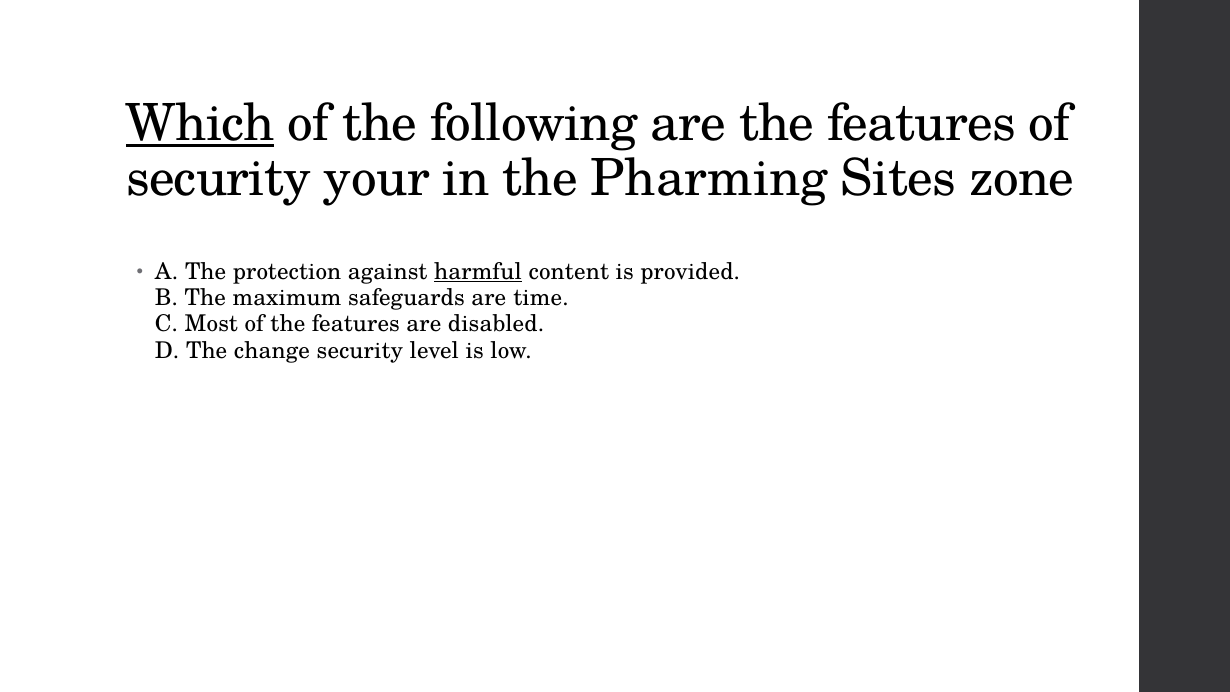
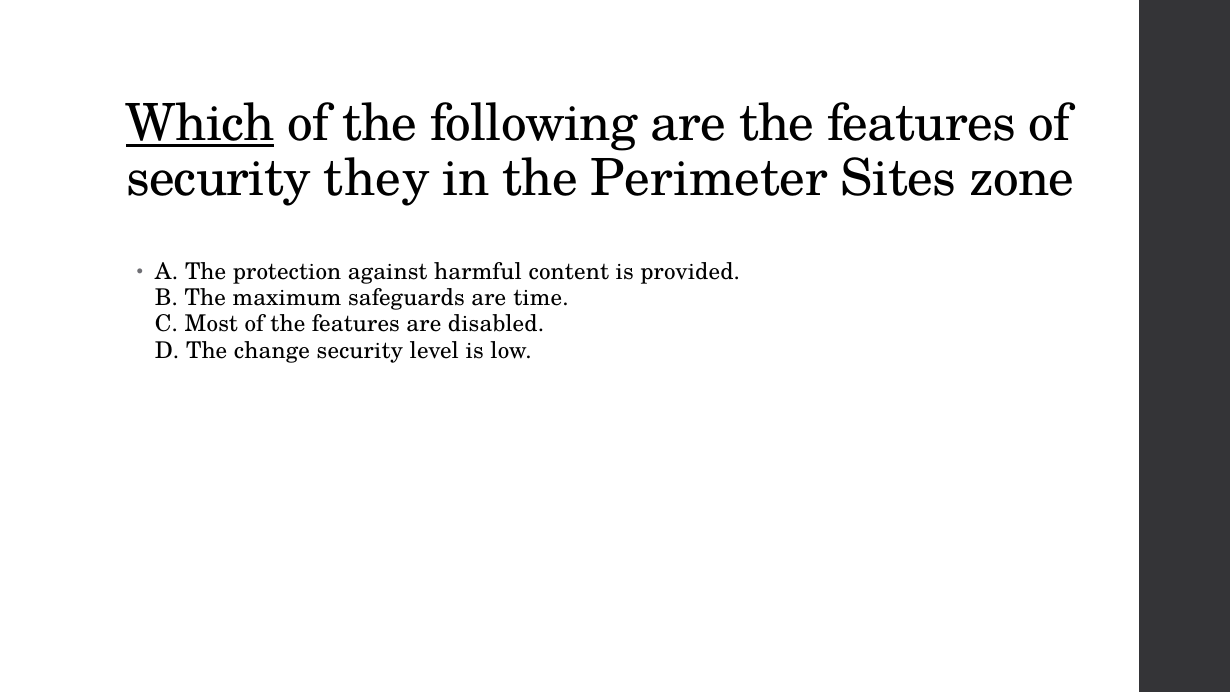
your: your -> they
Pharming: Pharming -> Perimeter
harmful underline: present -> none
